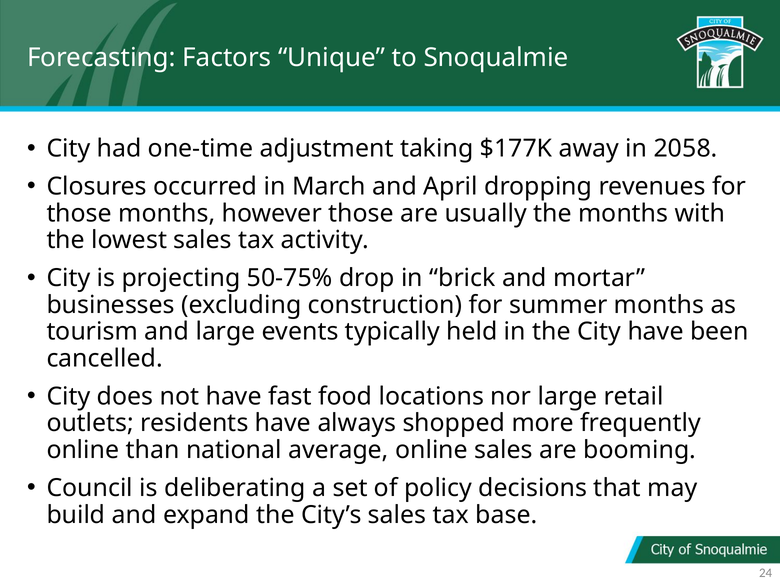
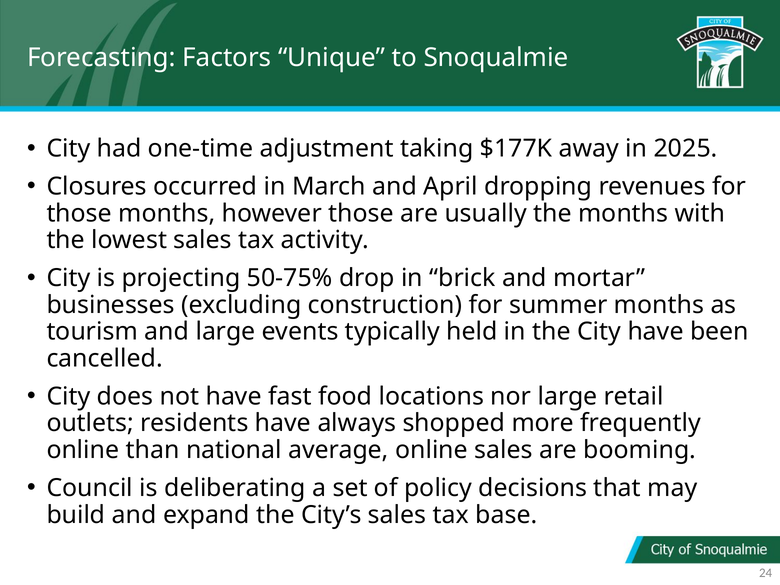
2058: 2058 -> 2025
